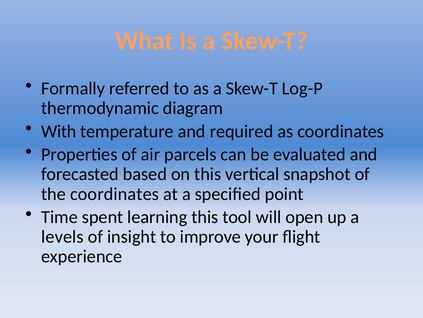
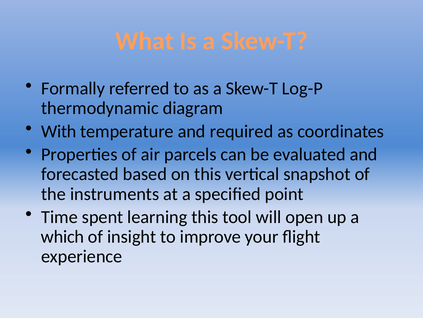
the coordinates: coordinates -> instruments
levels: levels -> which
